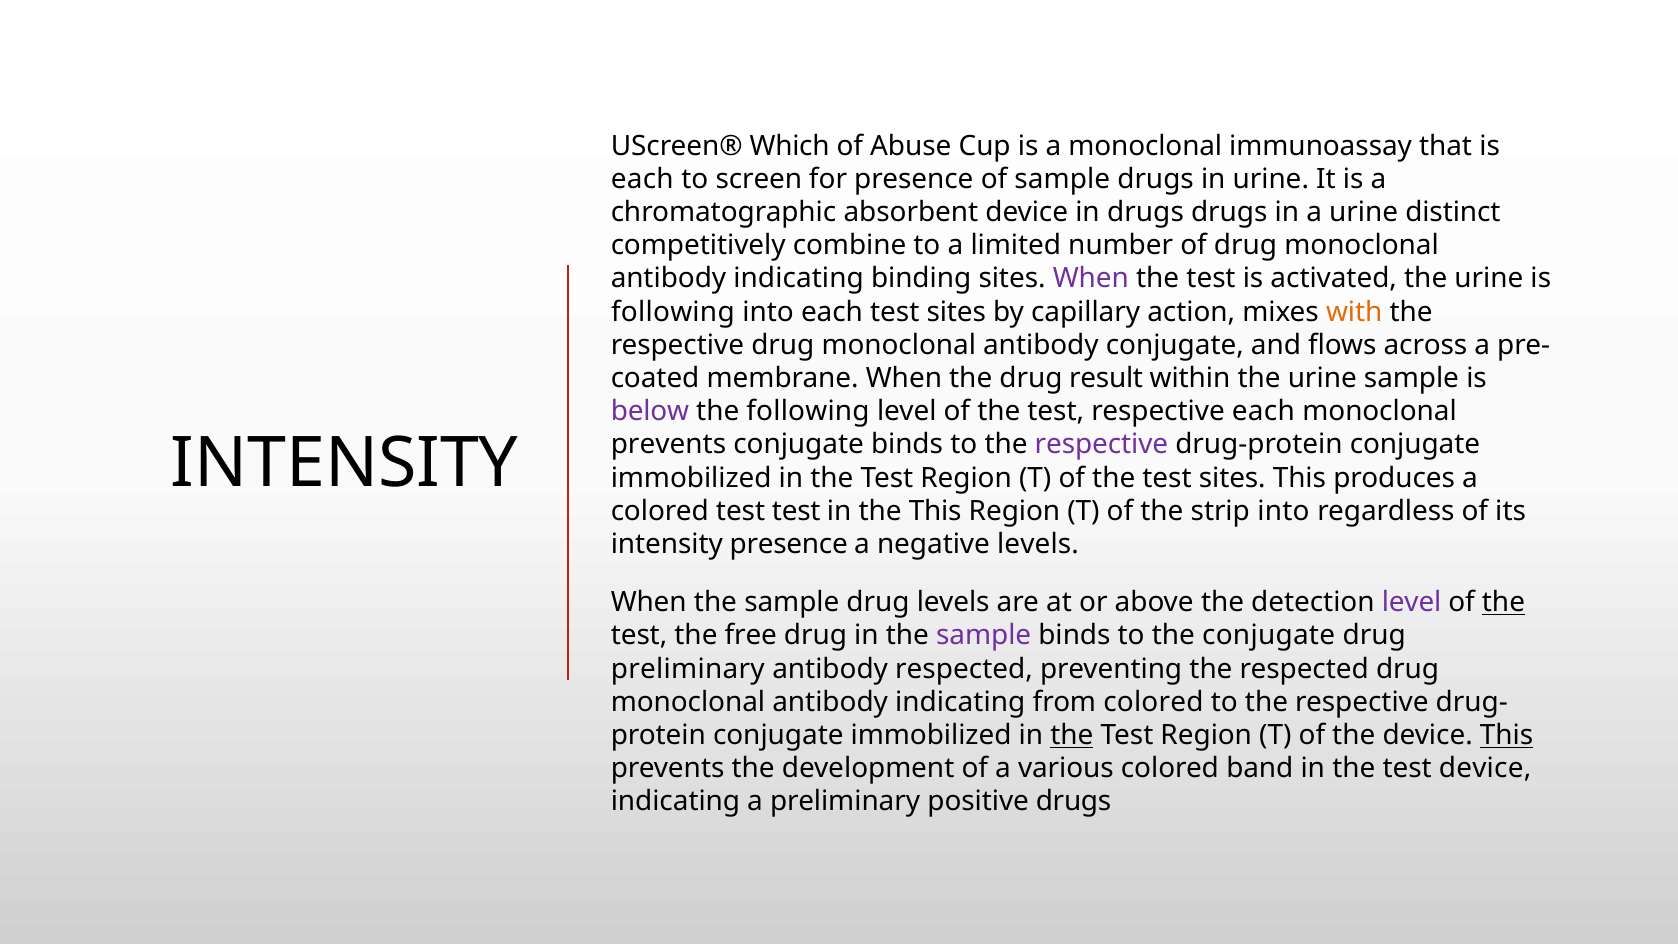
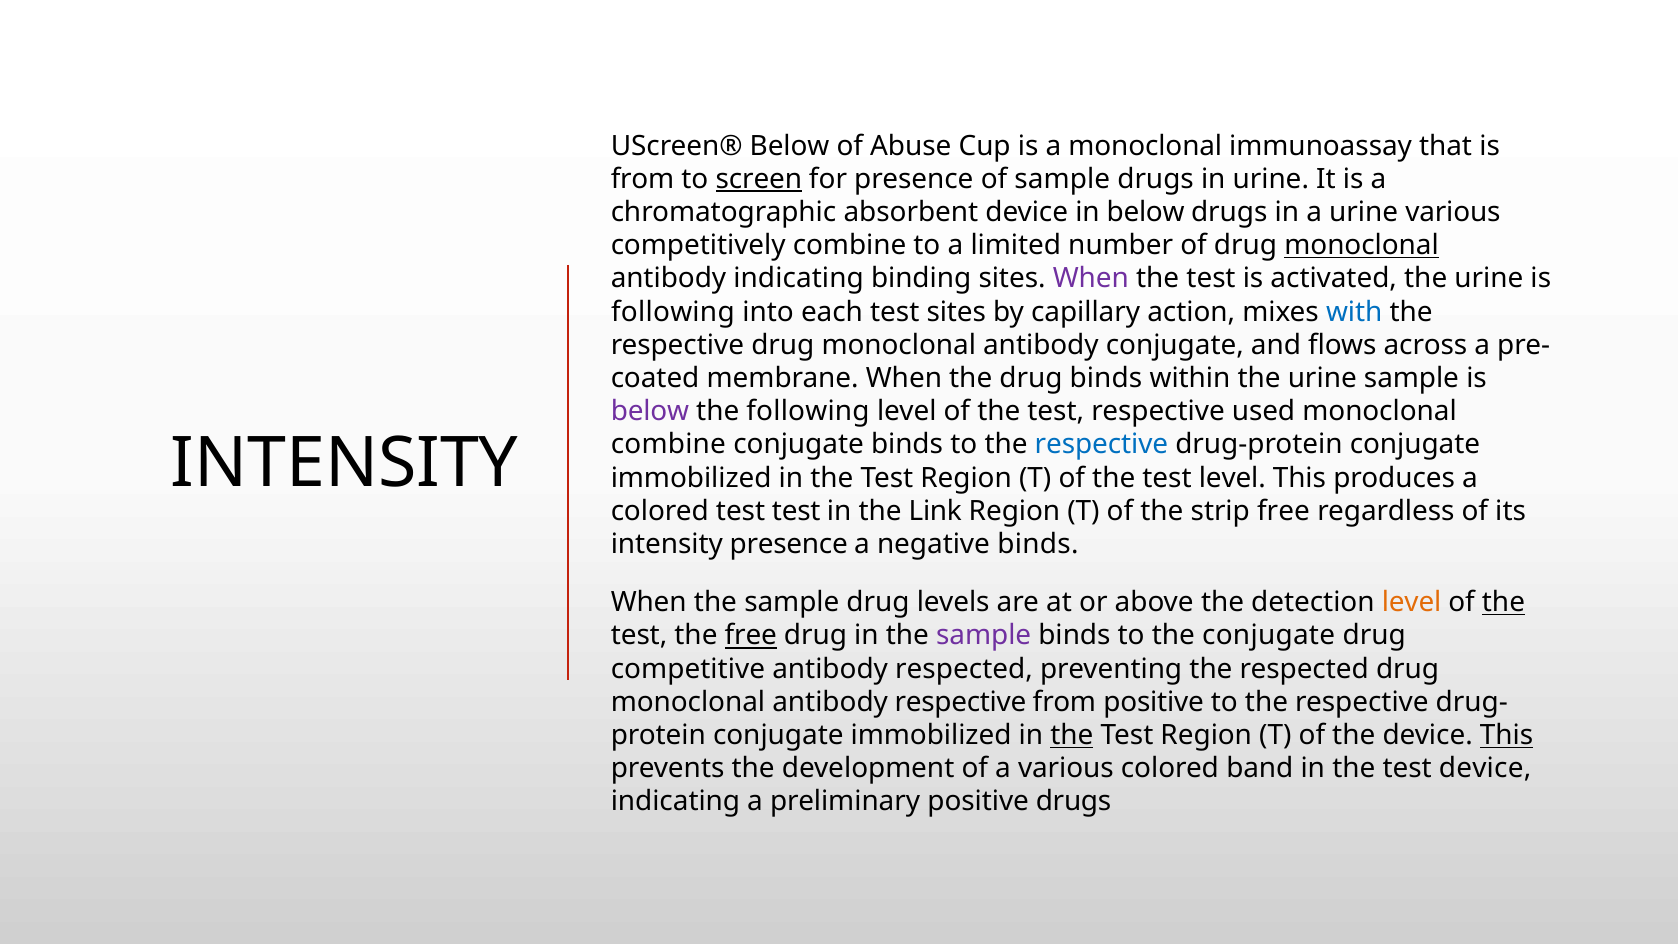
UScreen® Which: Which -> Below
each at (642, 179): each -> from
screen underline: none -> present
in drugs: drugs -> below
urine distinct: distinct -> various
monoclonal at (1362, 245) underline: none -> present
with colour: orange -> blue
drug result: result -> binds
respective each: each -> used
prevents at (668, 445): prevents -> combine
respective at (1101, 445) colour: purple -> blue
the test sites: sites -> level
the This: This -> Link
strip into: into -> free
negative levels: levels -> binds
level at (1412, 602) colour: purple -> orange
free at (751, 636) underline: none -> present
preliminary at (688, 669): preliminary -> competitive
indicating at (960, 702): indicating -> respective
from colored: colored -> positive
